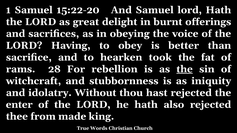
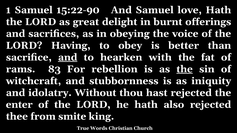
15:22-20: 15:22-20 -> 15:22-90
Samuel lord: lord -> love
and at (68, 57) underline: none -> present
took: took -> with
28: 28 -> 83
made: made -> smite
